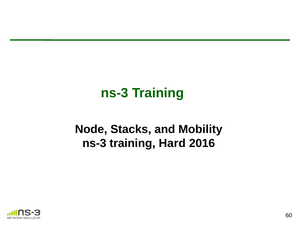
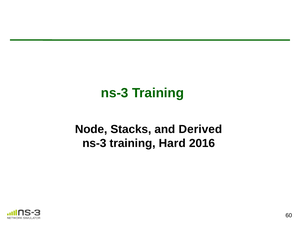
Mobility: Mobility -> Derived
